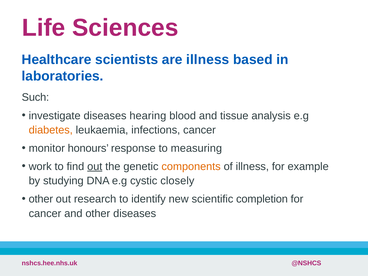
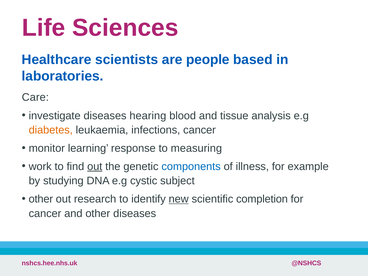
are illness: illness -> people
Such: Such -> Care
honours: honours -> learning
components colour: orange -> blue
closely: closely -> subject
new underline: none -> present
